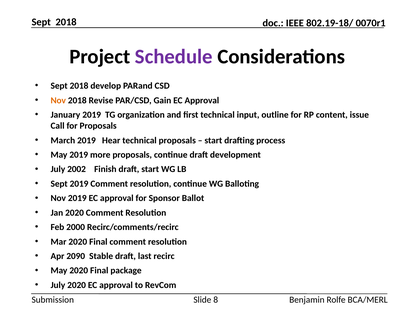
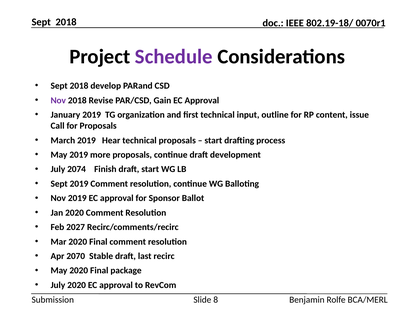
Nov at (58, 100) colour: orange -> purple
2002: 2002 -> 2074
2000: 2000 -> 2027
2090: 2090 -> 2070
